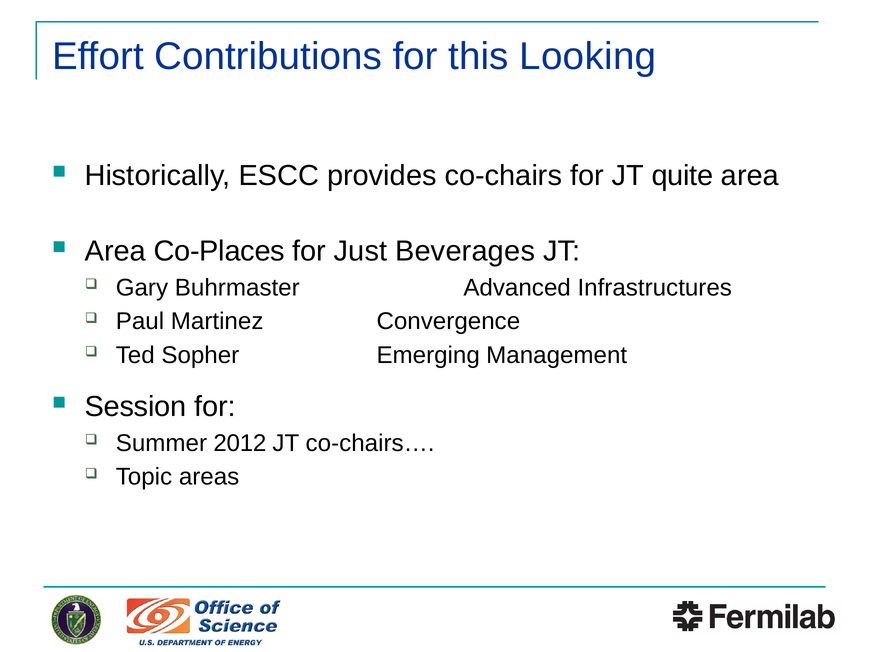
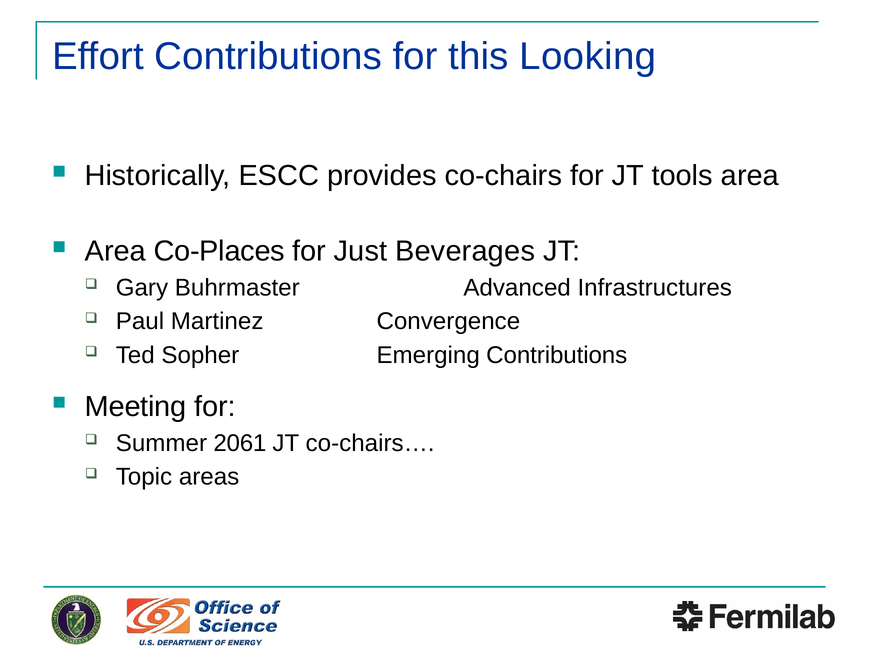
quite: quite -> tools
Emerging Management: Management -> Contributions
Session: Session -> Meeting
2012: 2012 -> 2061
